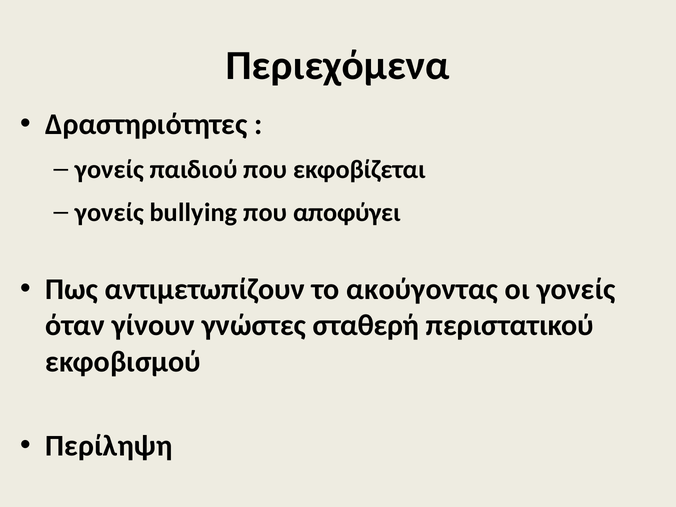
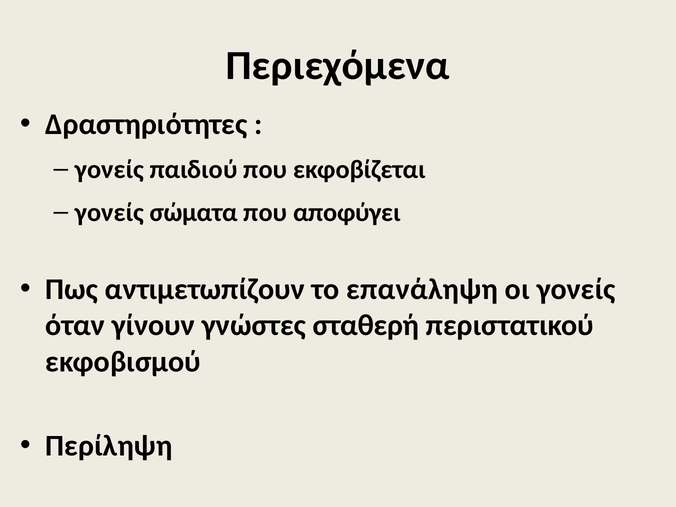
bullying: bullying -> σώματα
ακούγοντας: ακούγοντας -> επανάληψη
